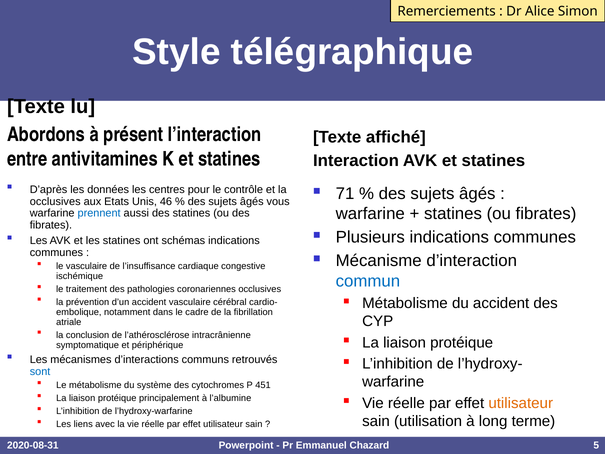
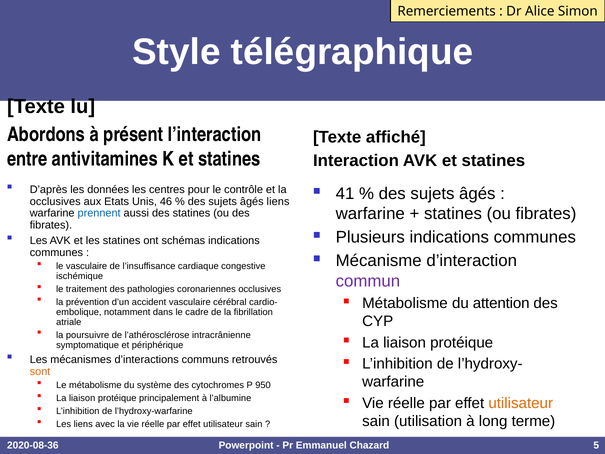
71: 71 -> 41
âgés vous: vous -> liens
commun colour: blue -> purple
du accident: accident -> attention
conclusion: conclusion -> poursuivre
sont colour: blue -> orange
451: 451 -> 950
2020-08-31: 2020-08-31 -> 2020-08-36
